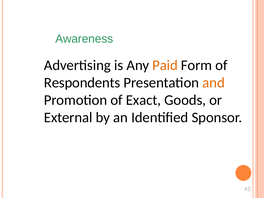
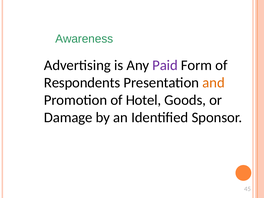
Paid colour: orange -> purple
Exact: Exact -> Hotel
External: External -> Damage
